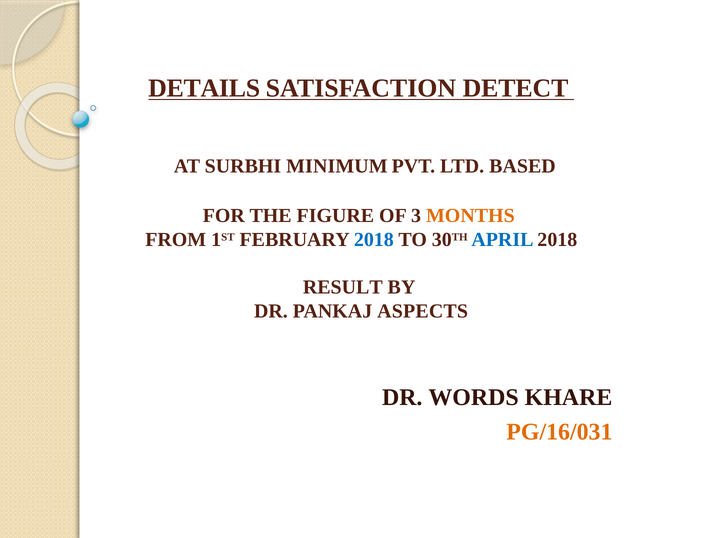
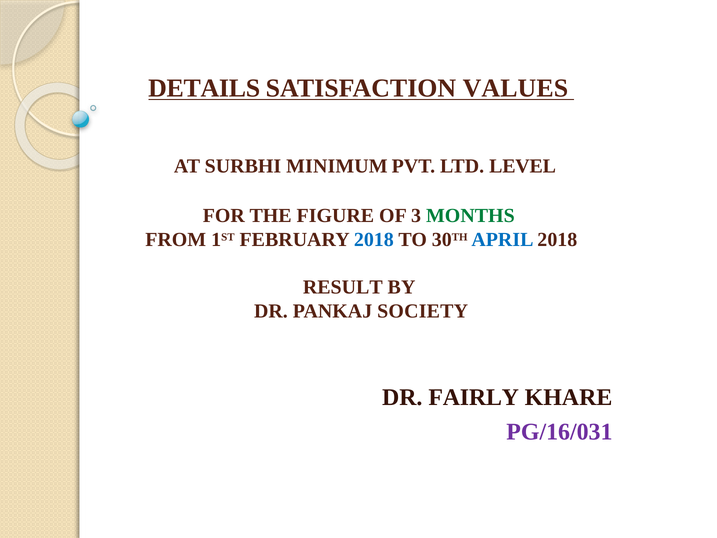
DETECT: DETECT -> VALUES
BASED: BASED -> LEVEL
MONTHS colour: orange -> green
ASPECTS: ASPECTS -> SOCIETY
WORDS: WORDS -> FAIRLY
PG/16/031 colour: orange -> purple
